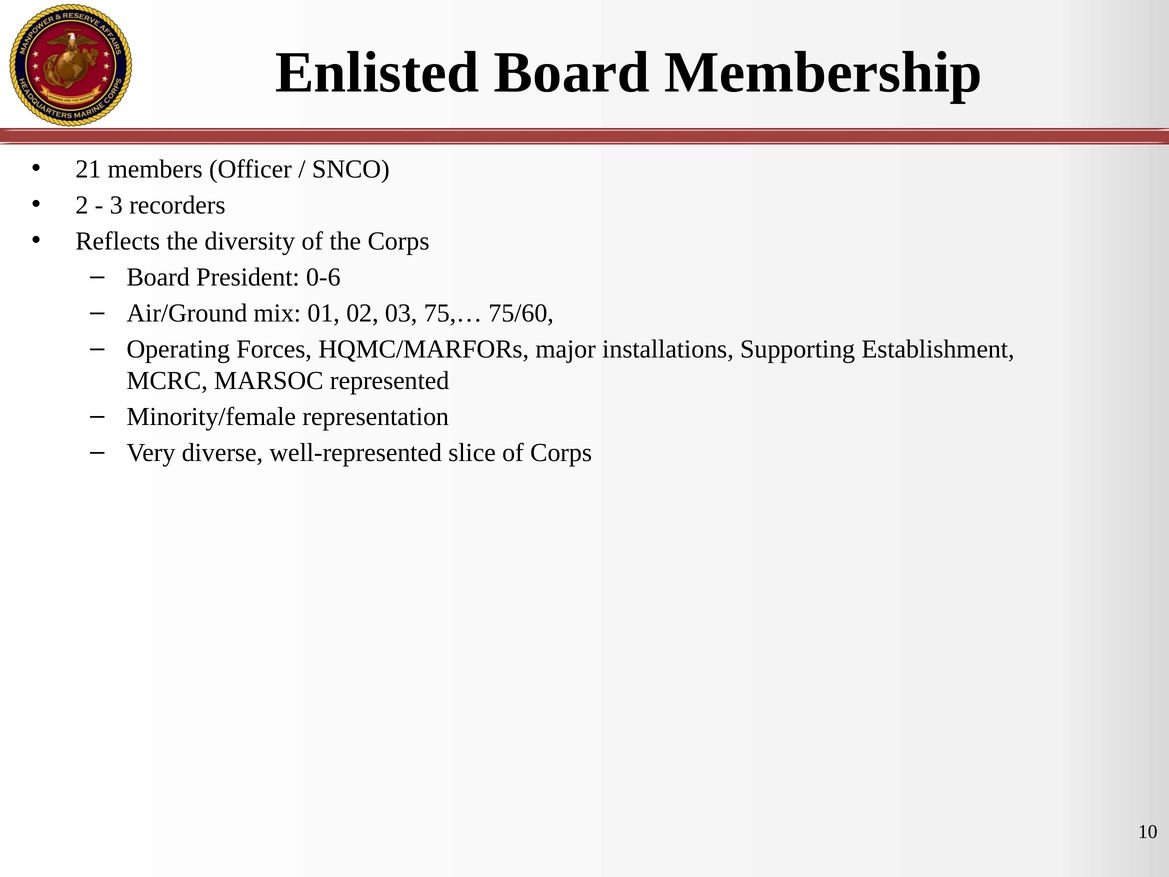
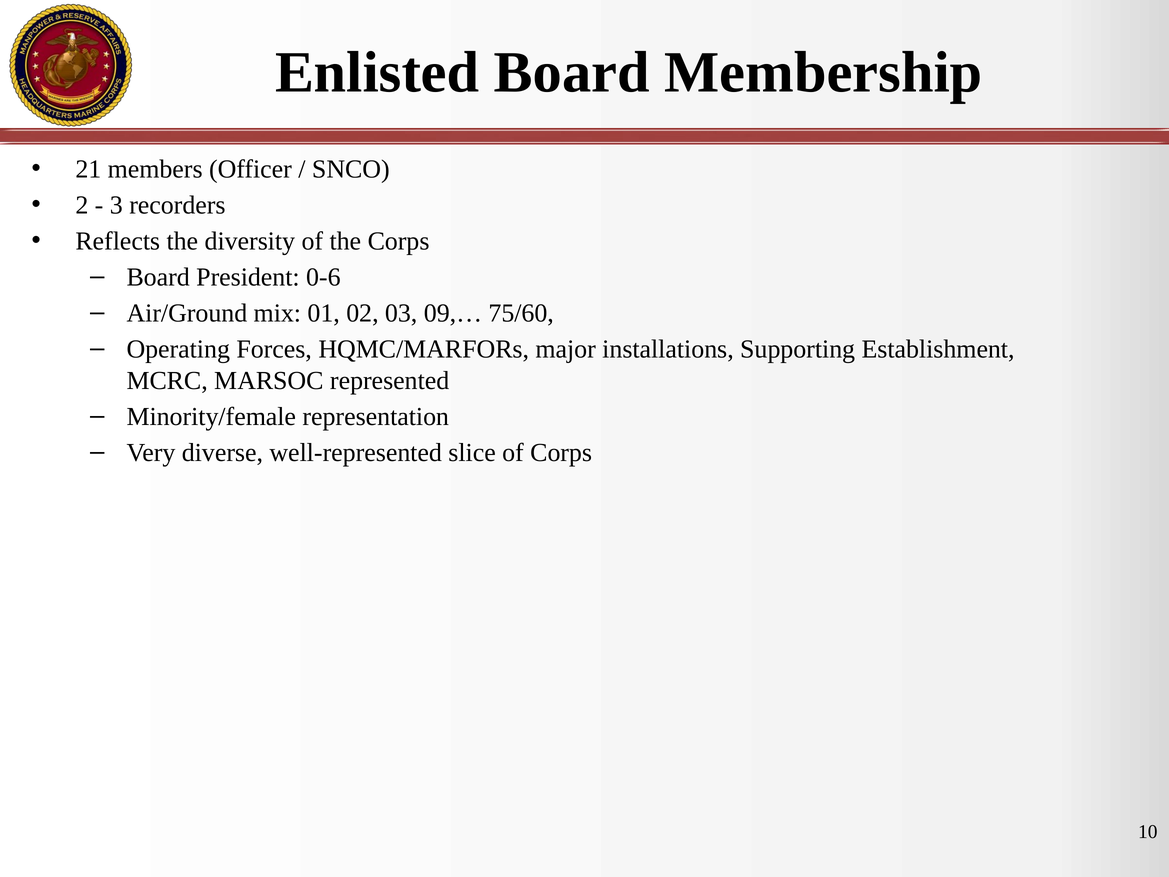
75,…: 75,… -> 09,…
